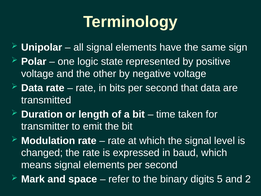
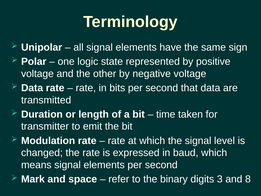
5: 5 -> 3
2: 2 -> 8
